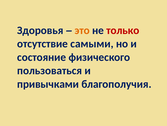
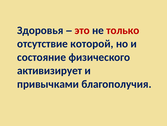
это colour: orange -> red
самыми: самыми -> которой
пользоваться: пользоваться -> активизирует
